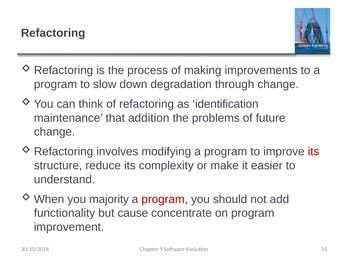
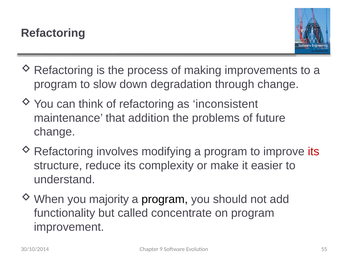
identification: identification -> inconsistent
program at (165, 199) colour: red -> black
cause: cause -> called
